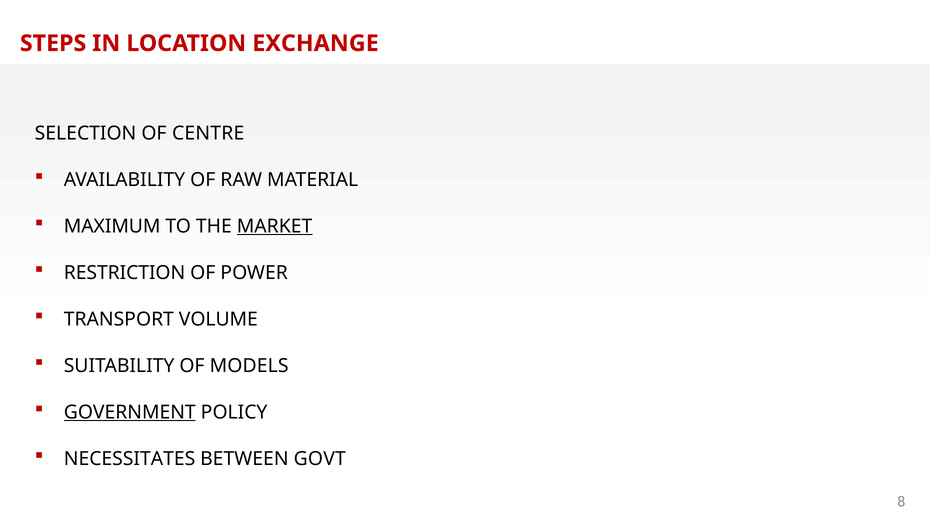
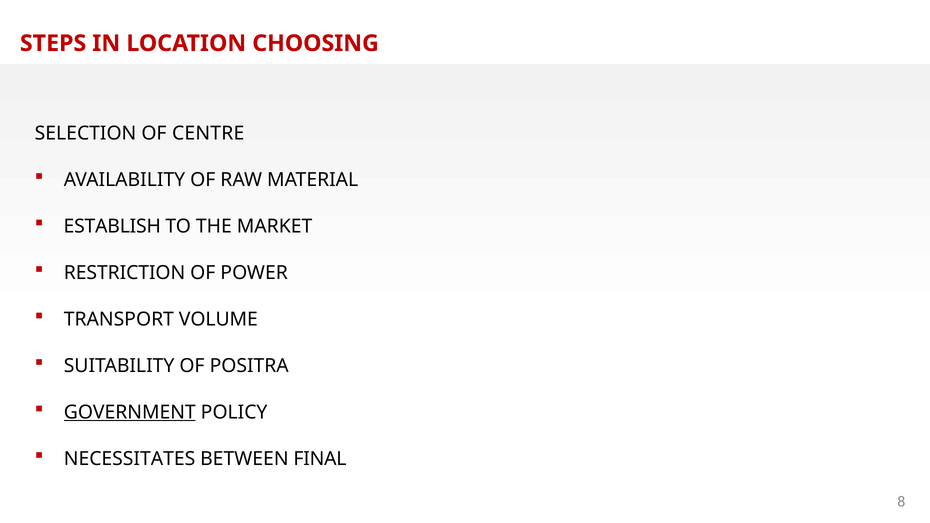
EXCHANGE: EXCHANGE -> CHOOSING
MAXIMUM: MAXIMUM -> ESTABLISH
MARKET underline: present -> none
MODELS: MODELS -> POSITRA
GOVT: GOVT -> FINAL
